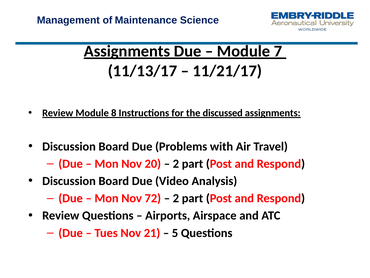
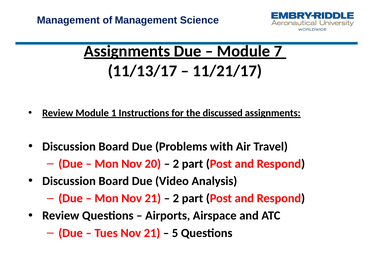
of Maintenance: Maintenance -> Management
8: 8 -> 1
Mon Nov 72: 72 -> 21
